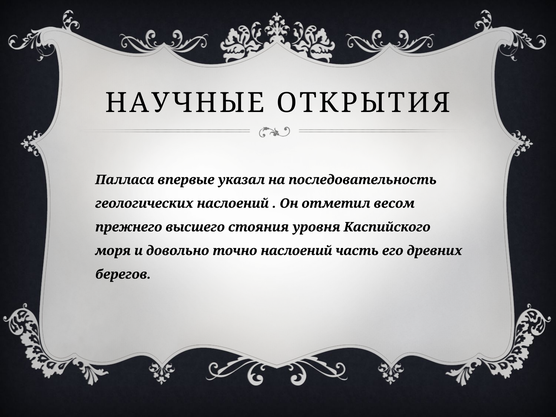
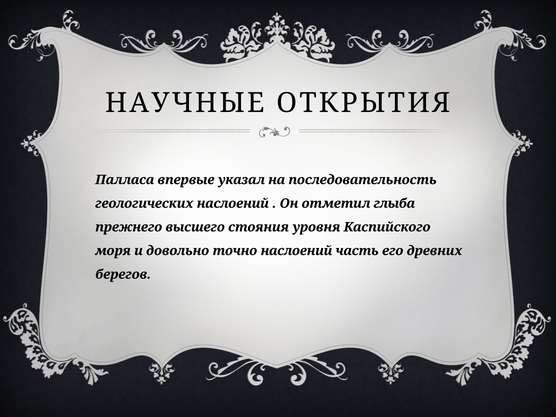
весом: весом -> глыба
